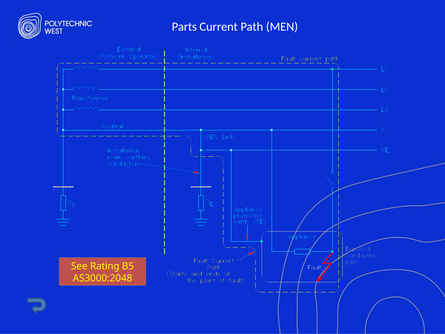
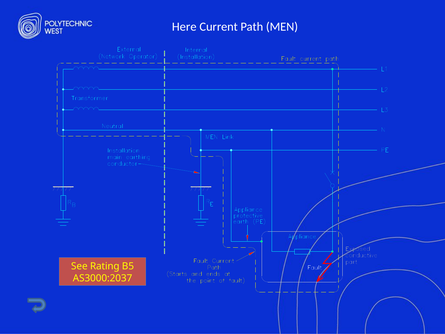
Parts: Parts -> Here
AS3000:2048: AS3000:2048 -> AS3000:2037
